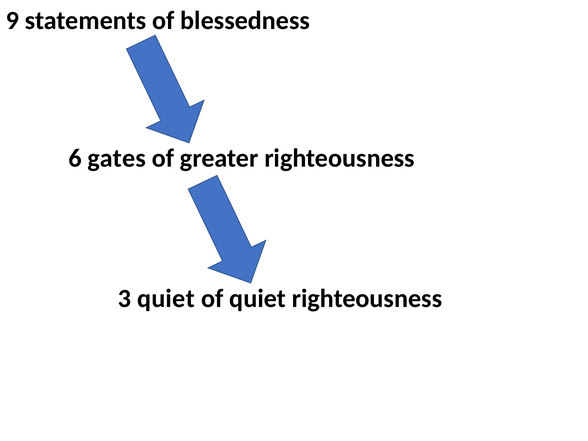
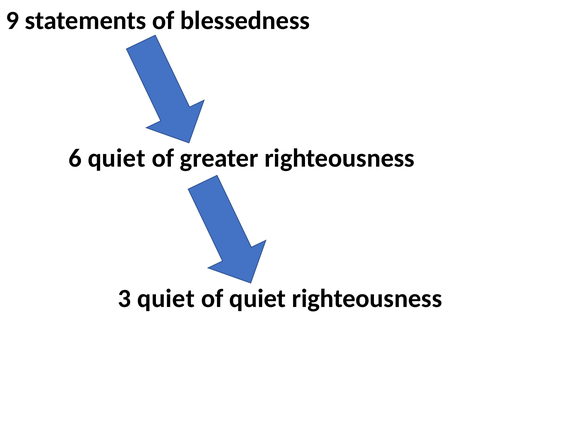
6 gates: gates -> quiet
